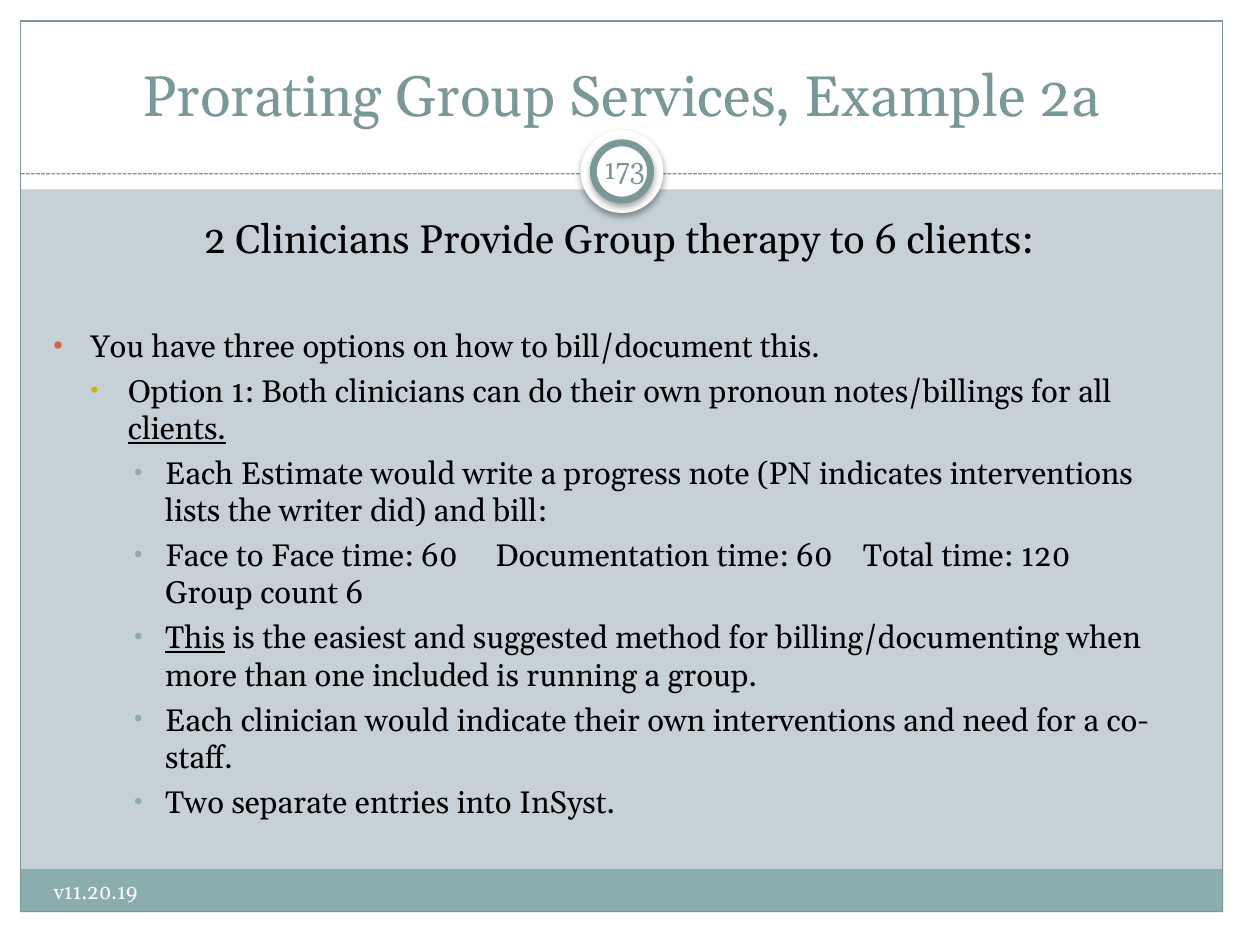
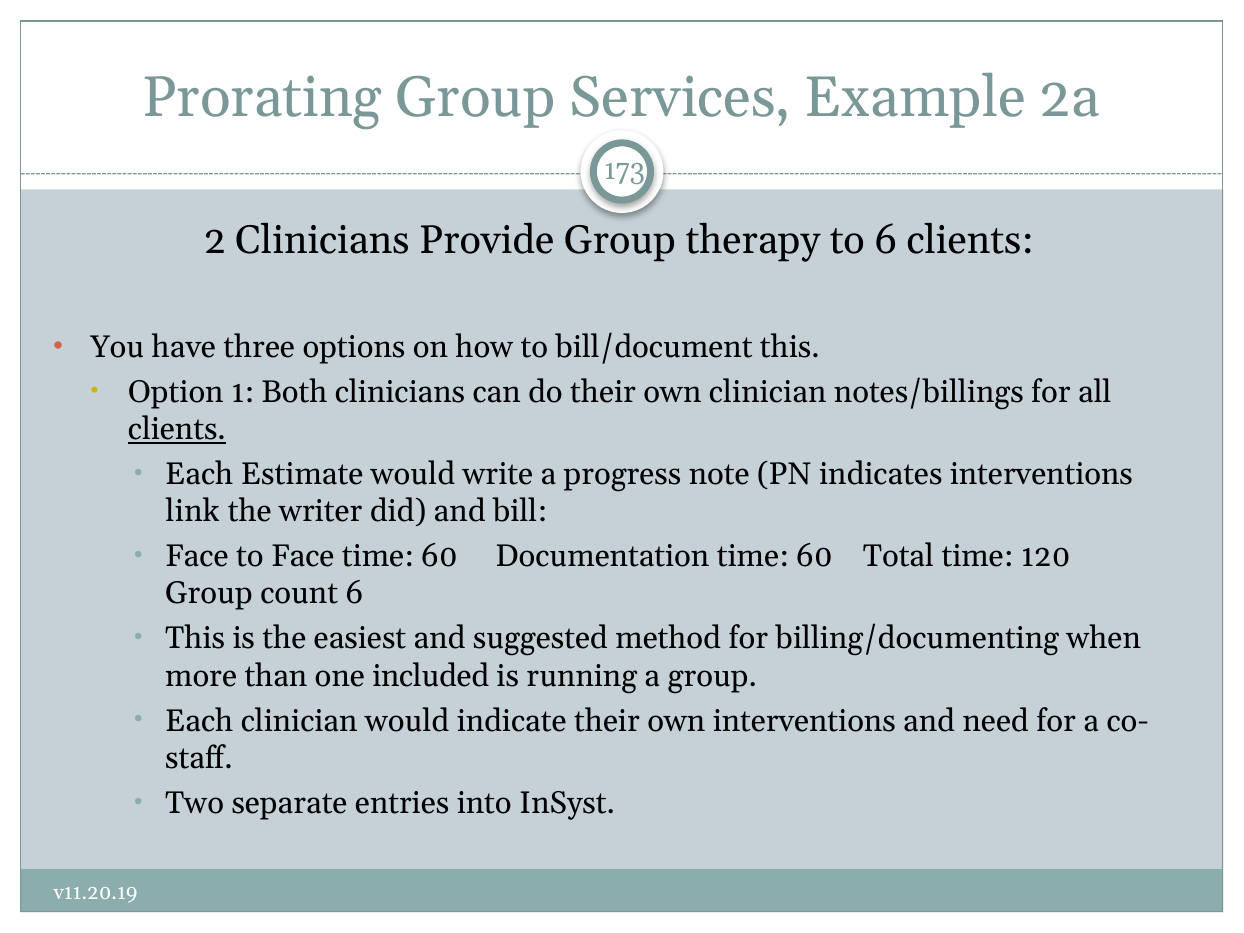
own pronoun: pronoun -> clinician
lists: lists -> link
This at (195, 639) underline: present -> none
